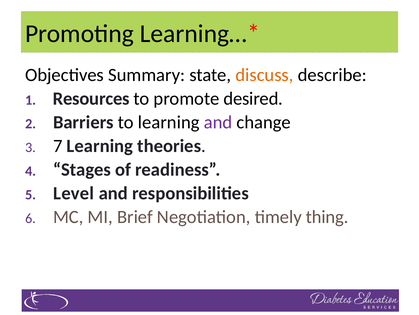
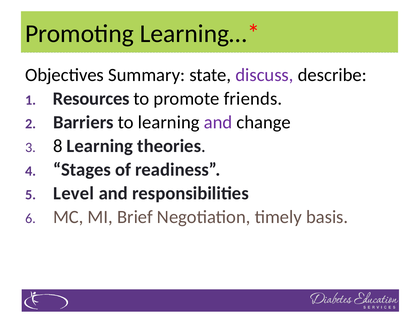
discuss colour: orange -> purple
desired: desired -> friends
7: 7 -> 8
thing: thing -> basis
